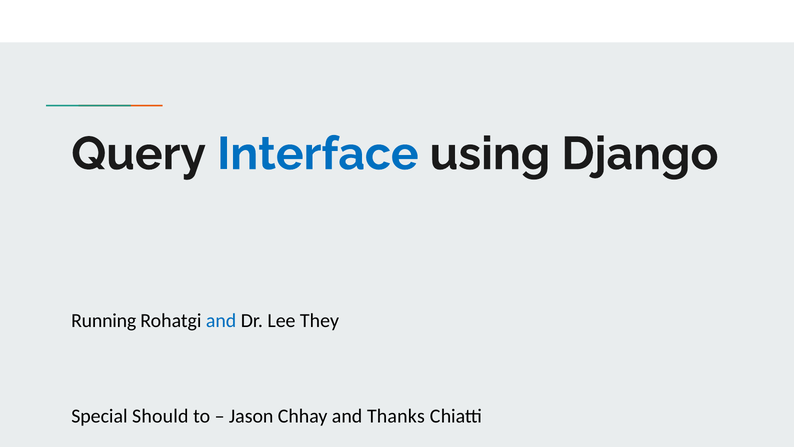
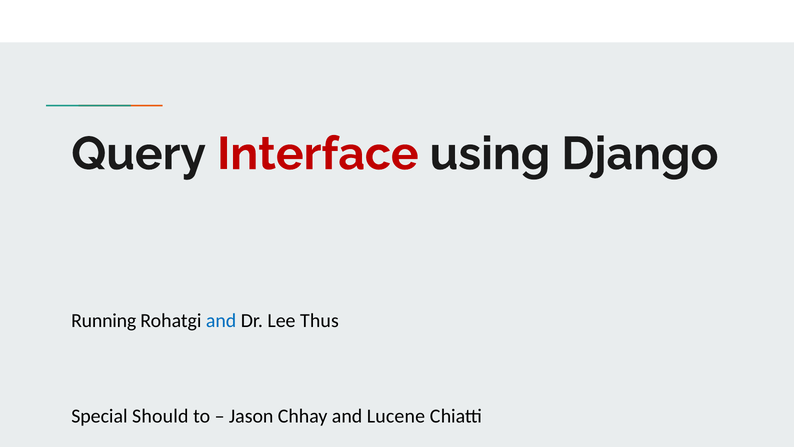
Interface colour: blue -> red
They: They -> Thus
Thanks: Thanks -> Lucene
